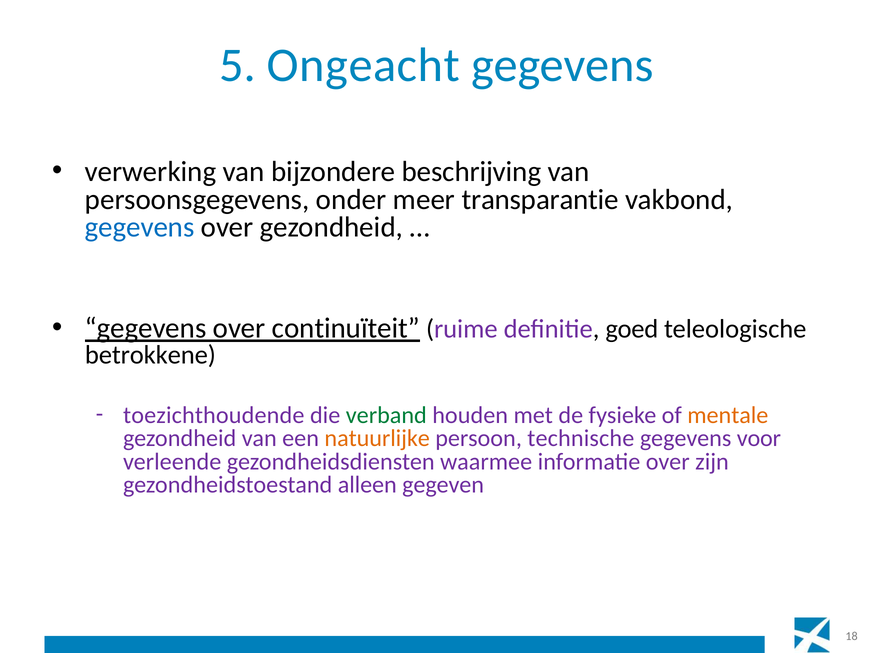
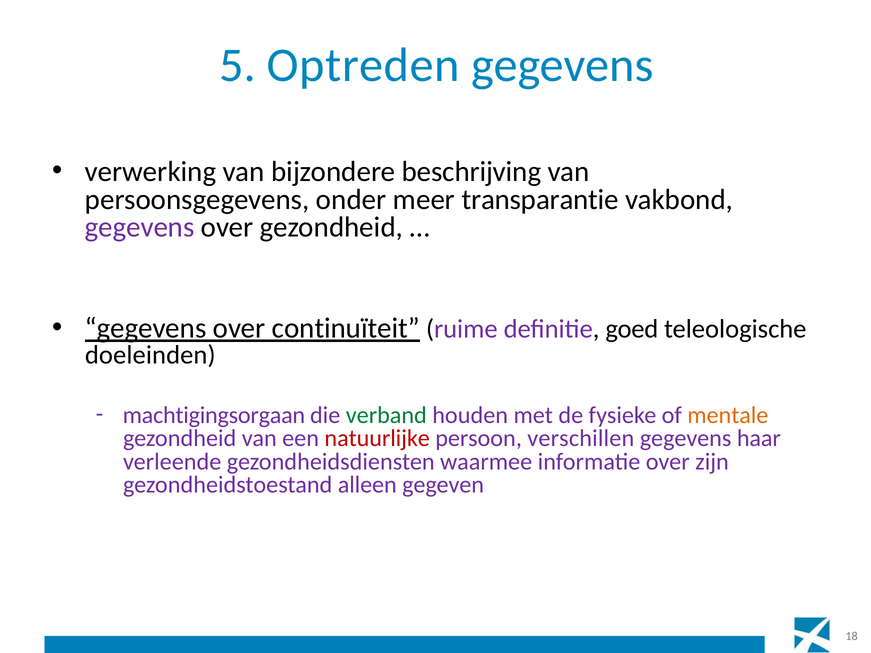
Ongeacht: Ongeacht -> Optreden
gegevens at (140, 227) colour: blue -> purple
betrokkene: betrokkene -> doeleinden
toezichthoudende: toezichthoudende -> machtigingsorgaan
natuurlijke colour: orange -> red
technische: technische -> verschillen
voor: voor -> haar
